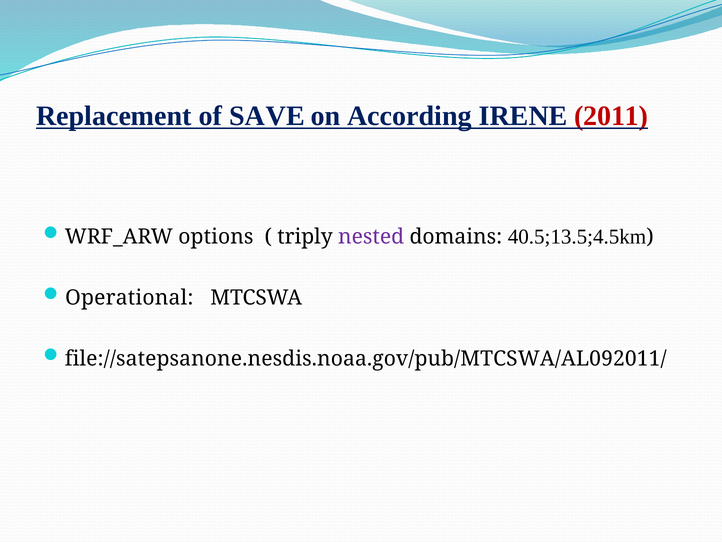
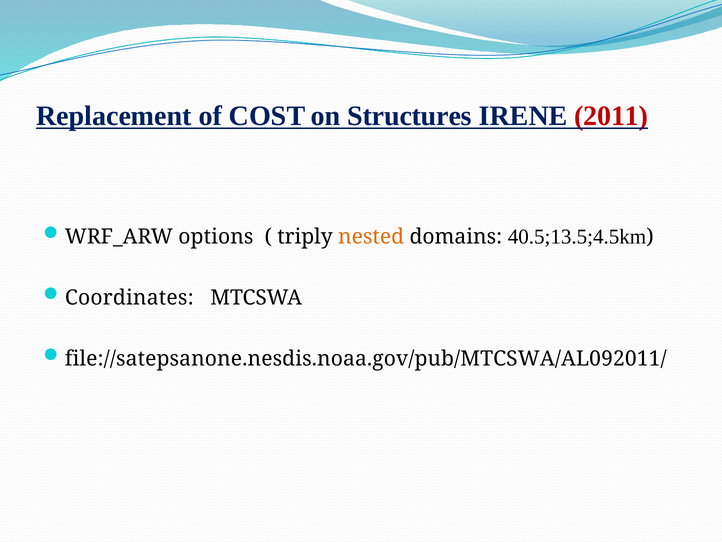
SAVE: SAVE -> COST
According: According -> Structures
nested colour: purple -> orange
Operational: Operational -> Coordinates
